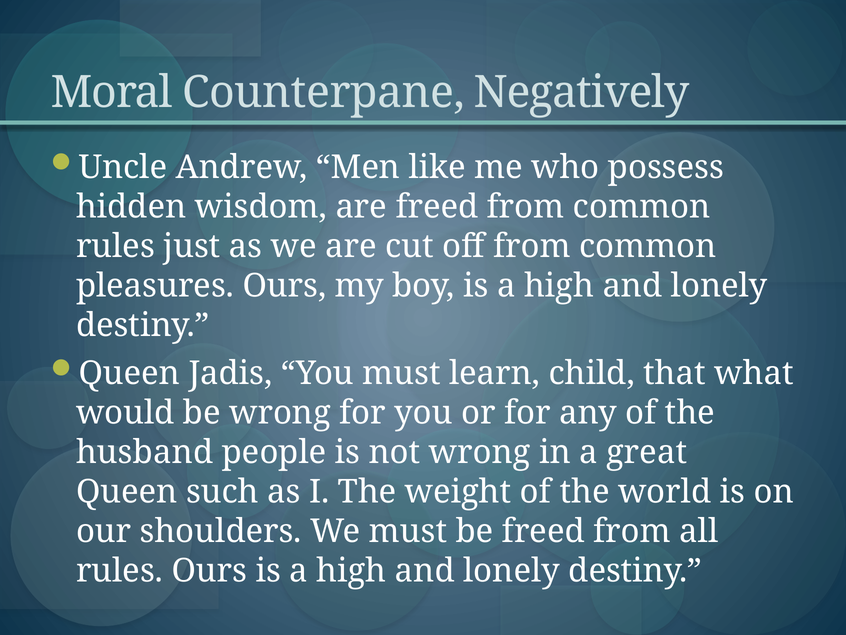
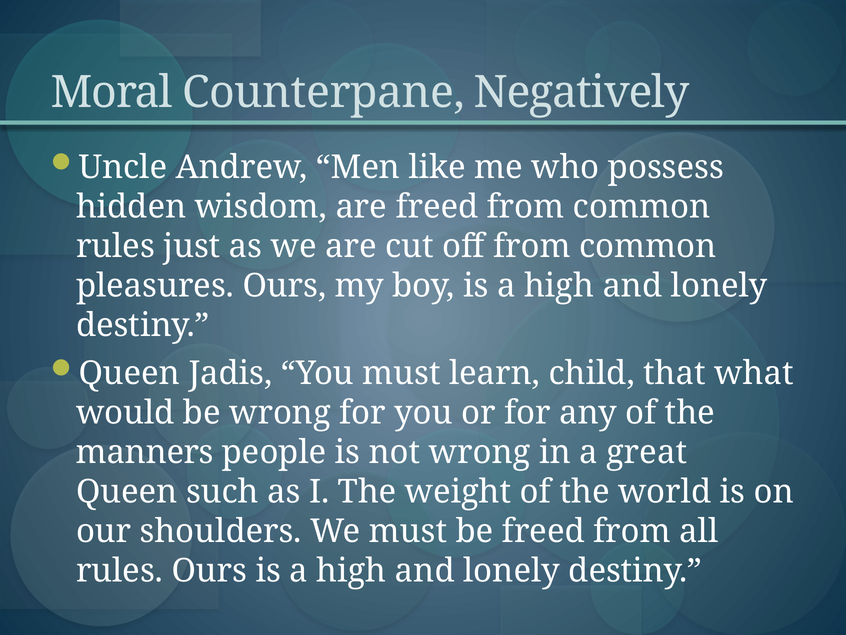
husband: husband -> manners
